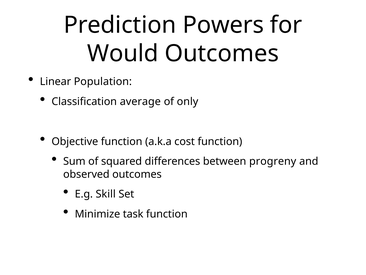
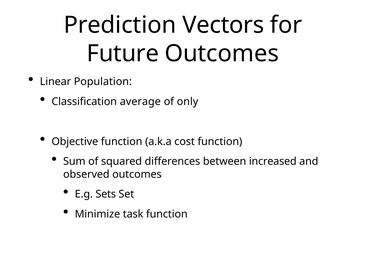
Powers: Powers -> Vectors
Would: Would -> Future
progreny: progreny -> increased
Skill: Skill -> Sets
